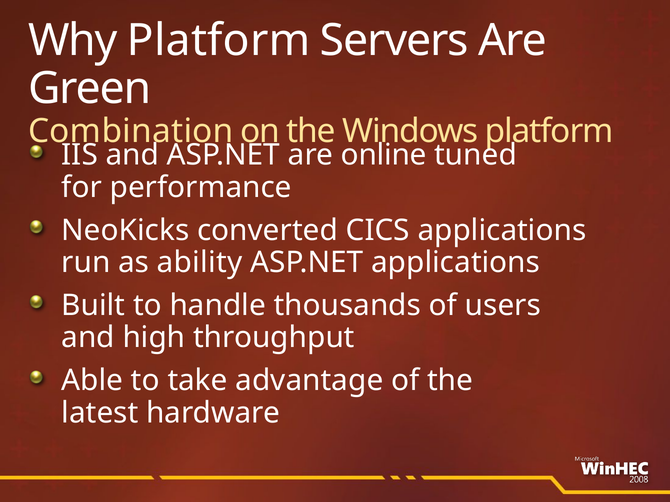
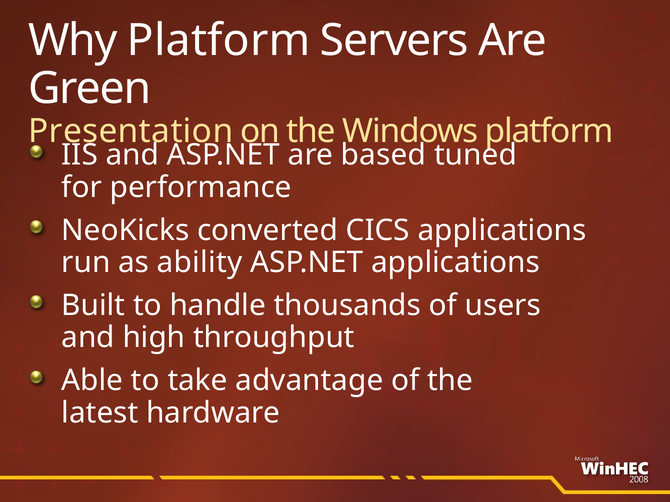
Combination: Combination -> Presentation
online: online -> based
